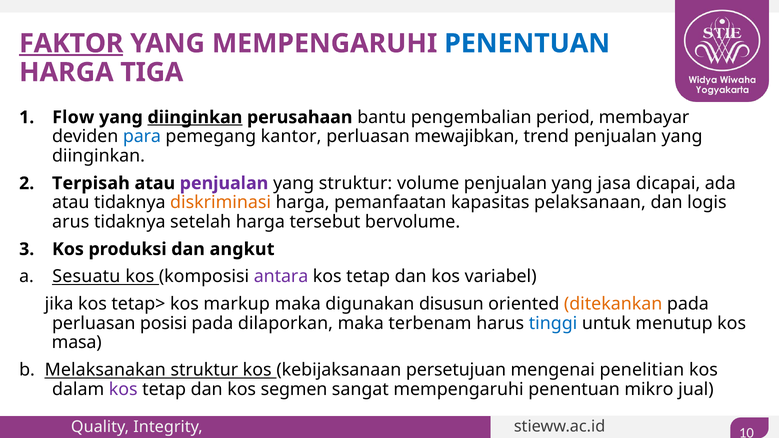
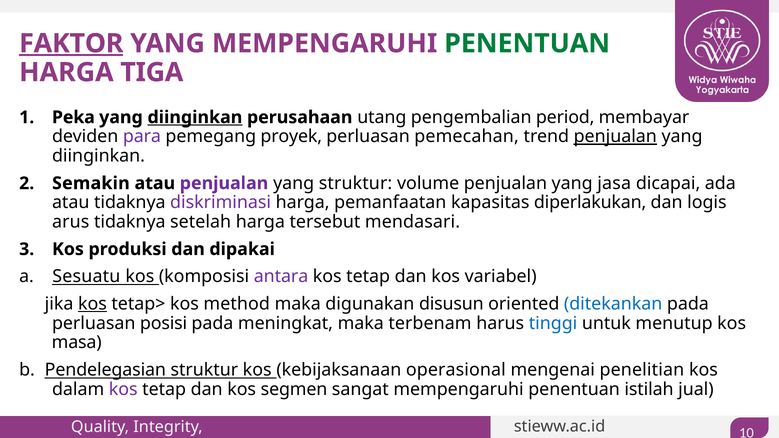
PENENTUAN at (527, 43) colour: blue -> green
Flow: Flow -> Peka
bantu: bantu -> utang
para colour: blue -> purple
kantor: kantor -> proyek
mewajibkan: mewajibkan -> pemecahan
penjualan at (615, 137) underline: none -> present
Terpisah: Terpisah -> Semakin
diskriminasi colour: orange -> purple
pelaksanaan: pelaksanaan -> diperlakukan
bervolume: bervolume -> mendasari
angkut: angkut -> dipakai
kos at (92, 304) underline: none -> present
markup: markup -> method
ditekankan colour: orange -> blue
dilaporkan: dilaporkan -> meningkat
Melaksanakan: Melaksanakan -> Pendelegasian
persetujuan: persetujuan -> operasional
mikro: mikro -> istilah
